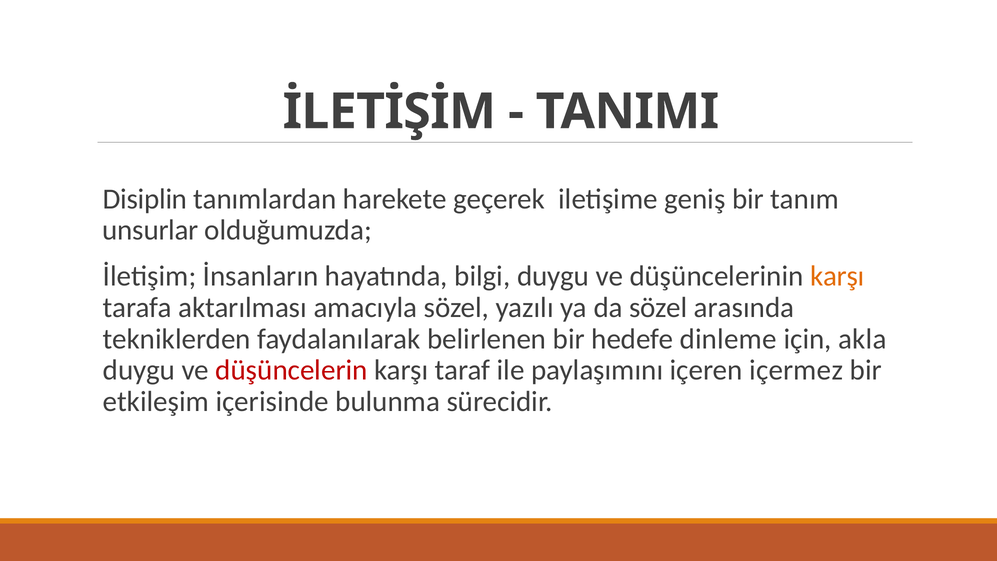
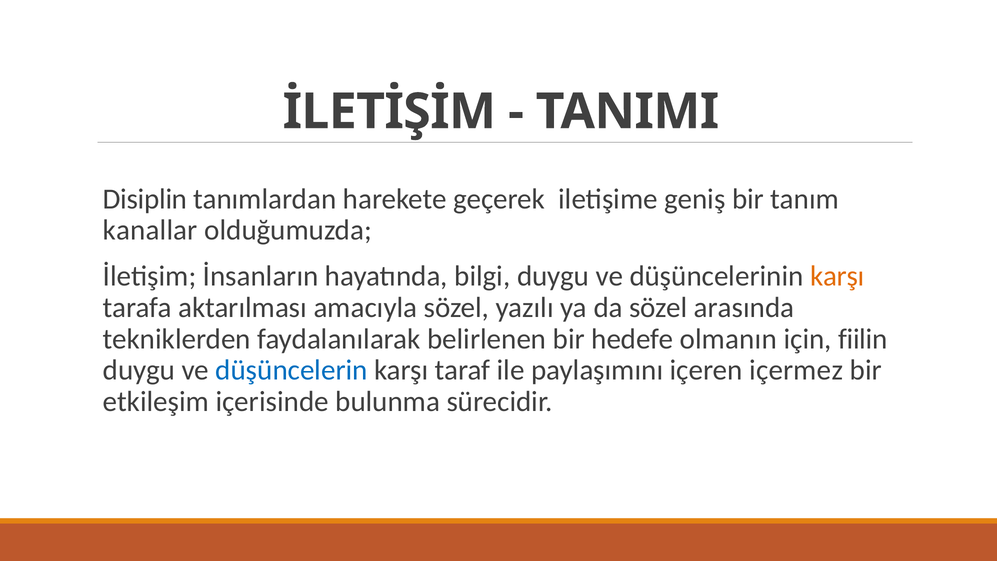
unsurlar: unsurlar -> kanallar
dinleme: dinleme -> olmanın
akla: akla -> fiilin
düşüncelerin colour: red -> blue
